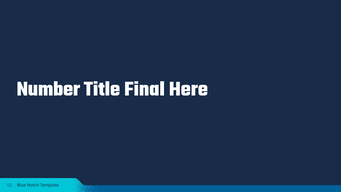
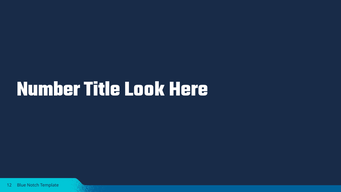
Final: Final -> Look
